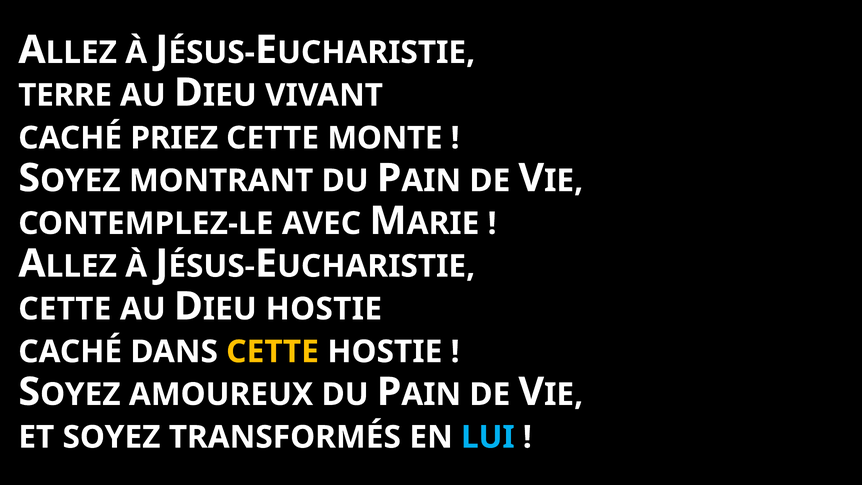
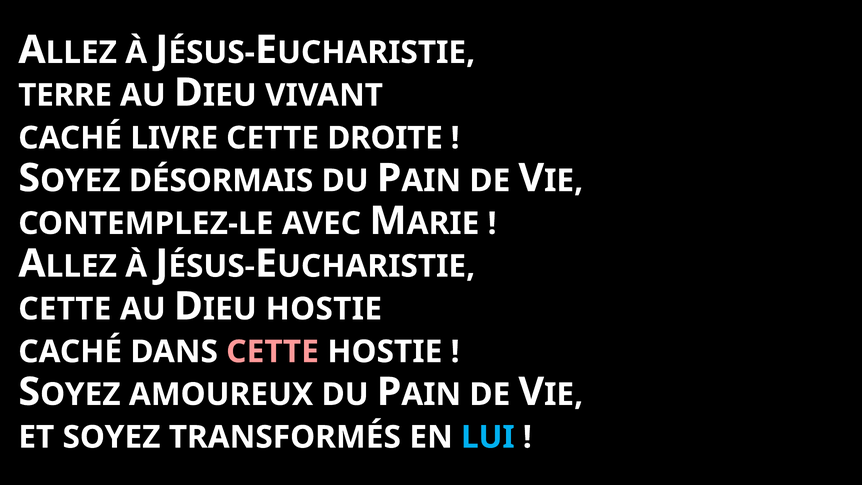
PRIEZ: PRIEZ -> LIVRE
MONTE: MONTE -> DROITE
MONTRANT: MONTRANT -> DÉSORMAIS
CETTE at (273, 352) colour: yellow -> pink
